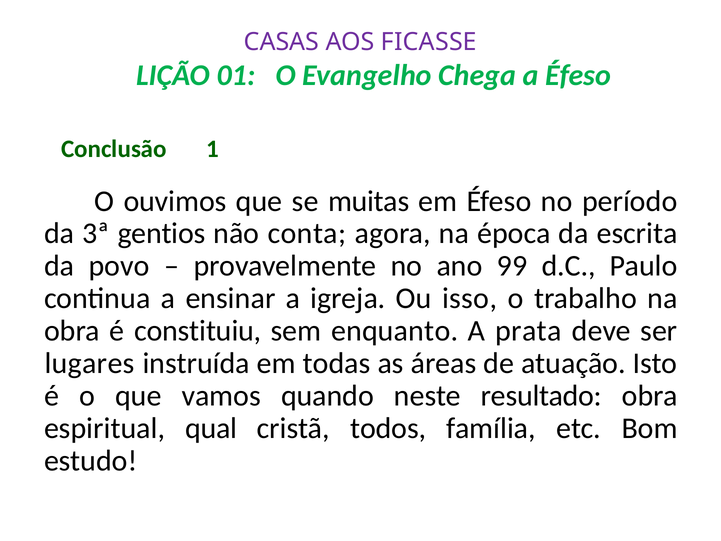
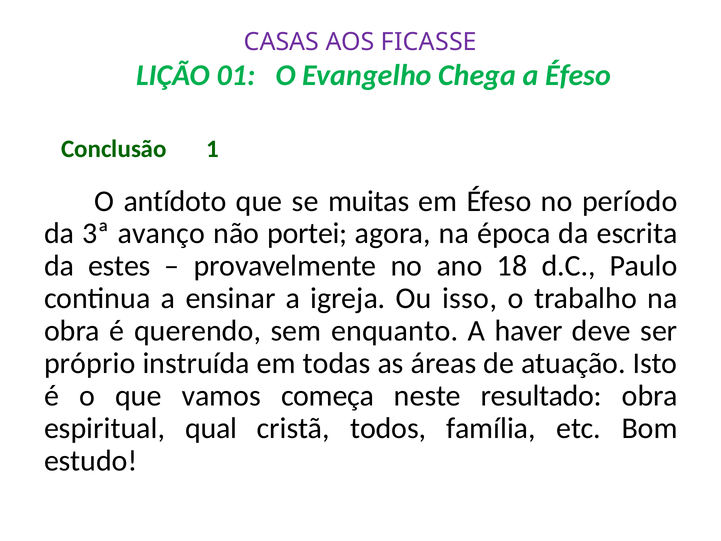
ouvimos: ouvimos -> antídoto
gentios: gentios -> avanço
conta: conta -> portei
povo: povo -> estes
99: 99 -> 18
constituiu: constituiu -> querendo
prata: prata -> haver
lugares: lugares -> próprio
quando: quando -> começa
